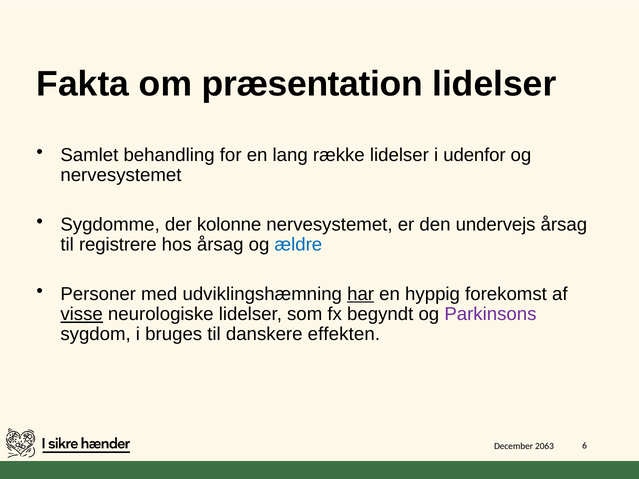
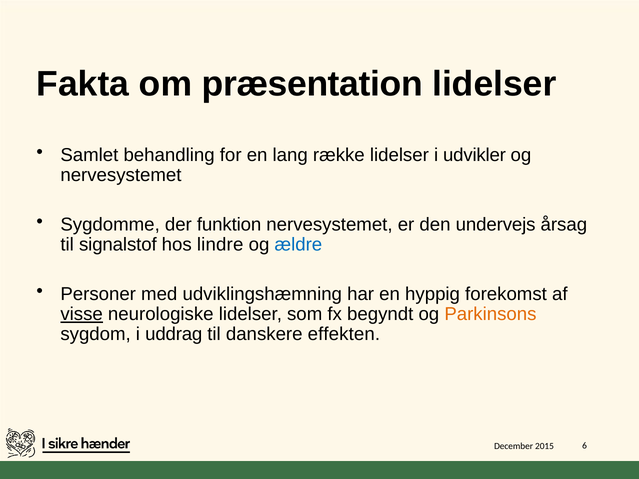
udenfor: udenfor -> udvikler
kolonne: kolonne -> funktion
registrere: registrere -> signalstof
hos årsag: årsag -> lindre
har underline: present -> none
Parkinsons colour: purple -> orange
bruges: bruges -> uddrag
2063: 2063 -> 2015
